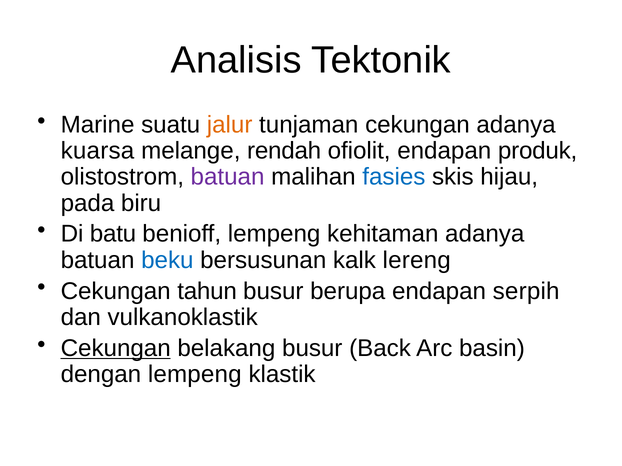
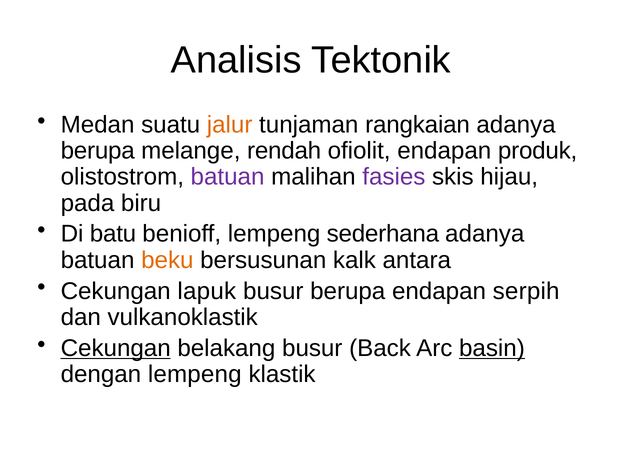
Marine: Marine -> Medan
tunjaman cekungan: cekungan -> rangkaian
kuarsa at (97, 151): kuarsa -> berupa
fasies colour: blue -> purple
kehitaman: kehitaman -> sederhana
beku colour: blue -> orange
lereng: lereng -> antara
tahun: tahun -> lapuk
basin underline: none -> present
